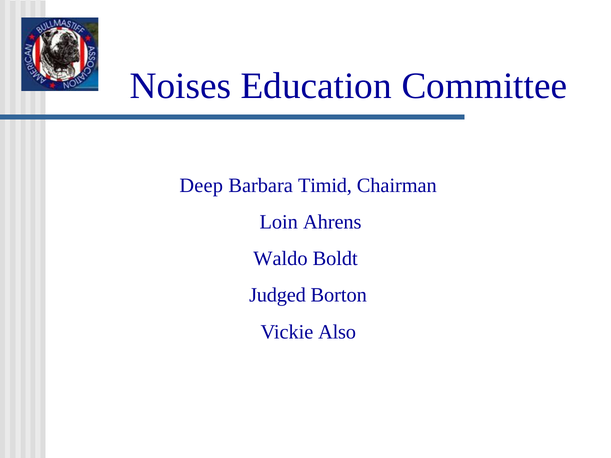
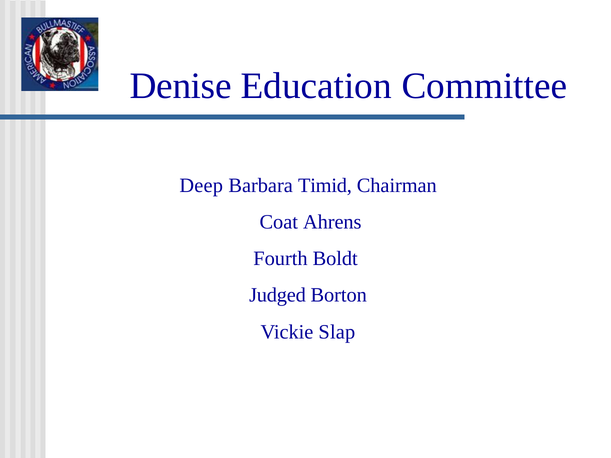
Noises: Noises -> Denise
Loin: Loin -> Coat
Waldo: Waldo -> Fourth
Also: Also -> Slap
